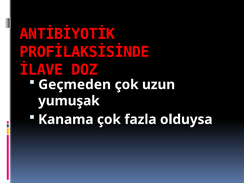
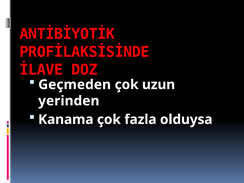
yumuşak: yumuşak -> yerinden
